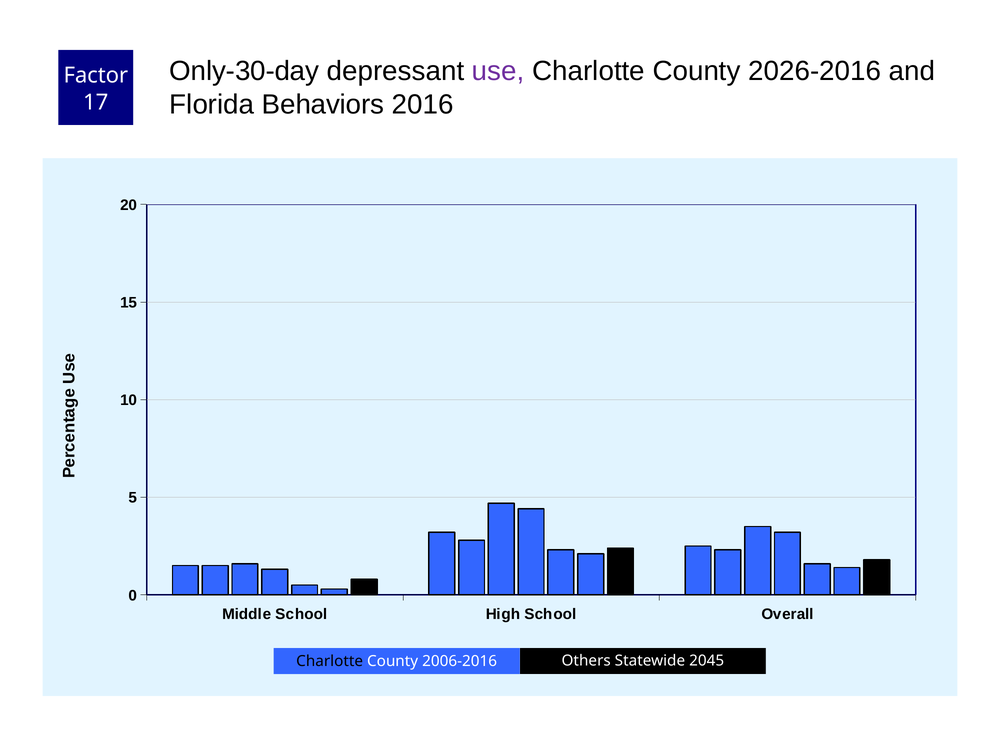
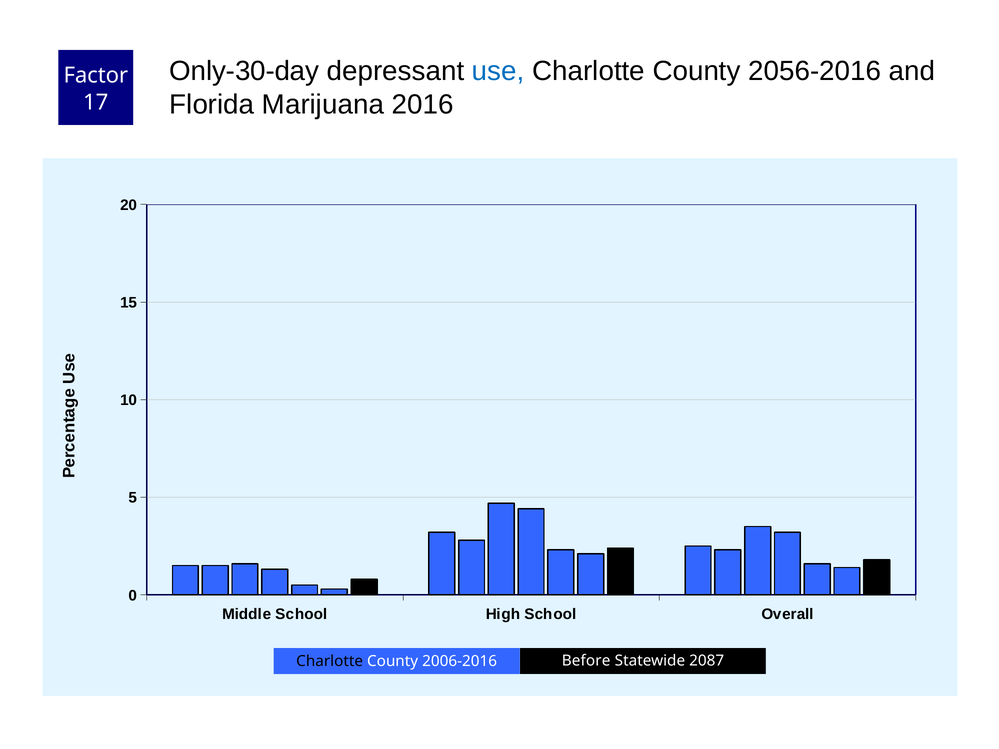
use colour: purple -> blue
2026-2016: 2026-2016 -> 2056-2016
Behaviors: Behaviors -> Marijuana
Others: Others -> Before
2045: 2045 -> 2087
